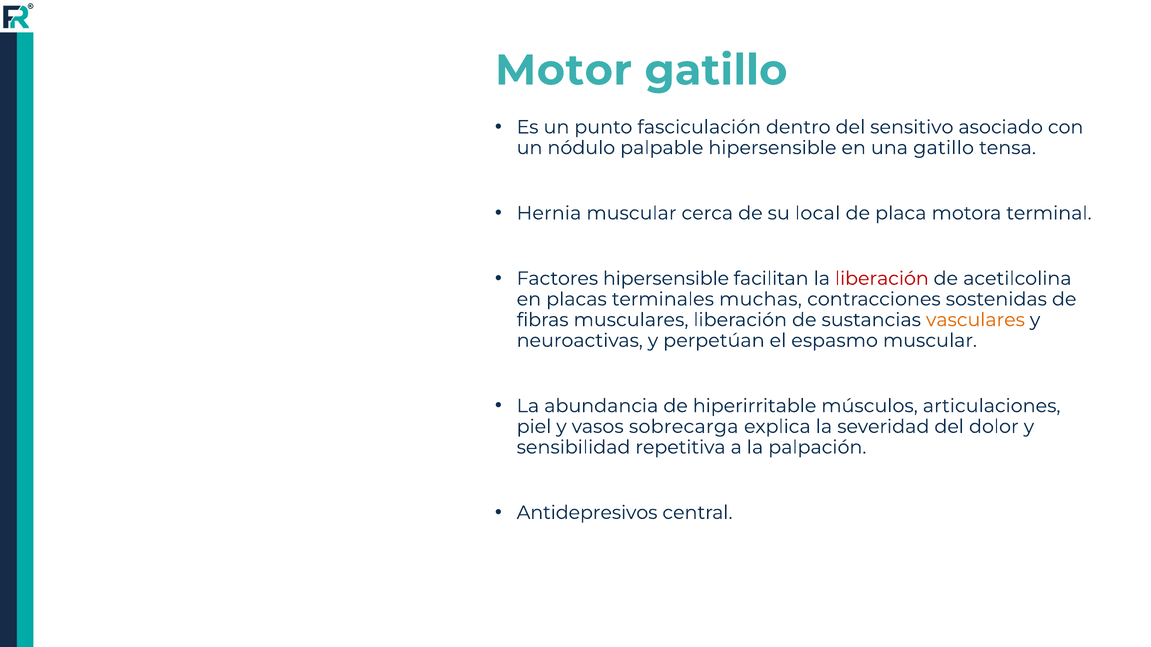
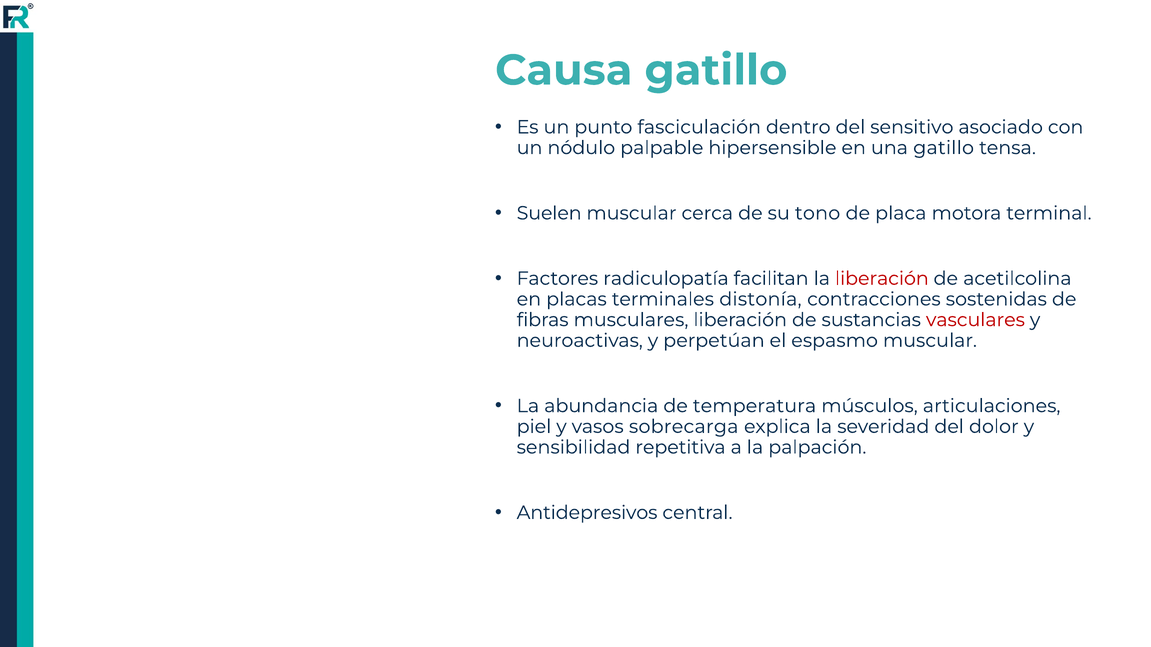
Motor: Motor -> Causa
Hernia: Hernia -> Suelen
local: local -> tono
Factores hipersensible: hipersensible -> radiculopatía
muchas: muchas -> distonía
vasculares colour: orange -> red
hiperirritable: hiperirritable -> temperatura
